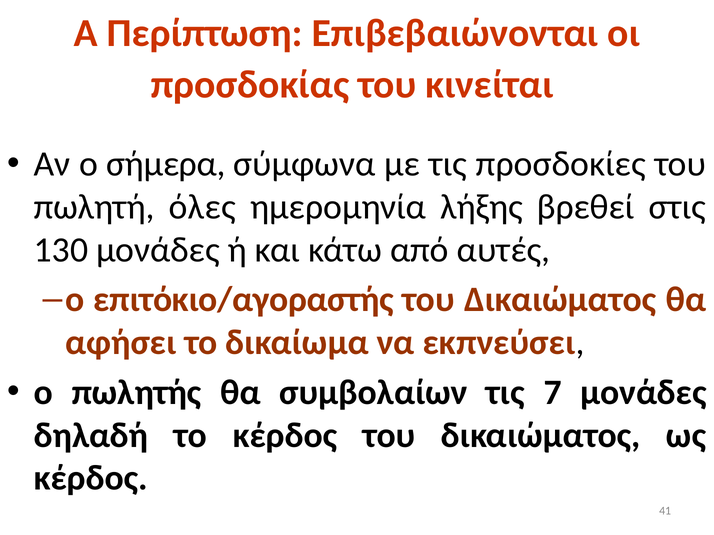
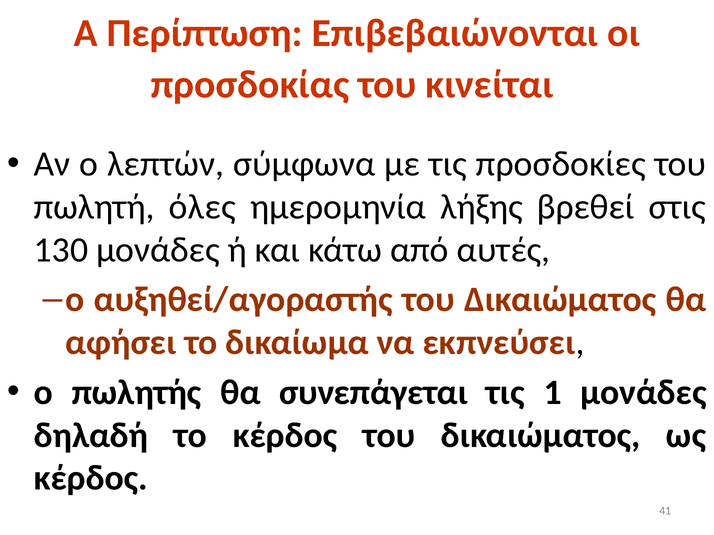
σήμερα: σήμερα -> λεπτών
επιτόκιο/αγοραστής: επιτόκιο/αγοραστής -> αυξηθεί/αγοραστής
συμβολαίων: συμβολαίων -> συνεπάγεται
7: 7 -> 1
